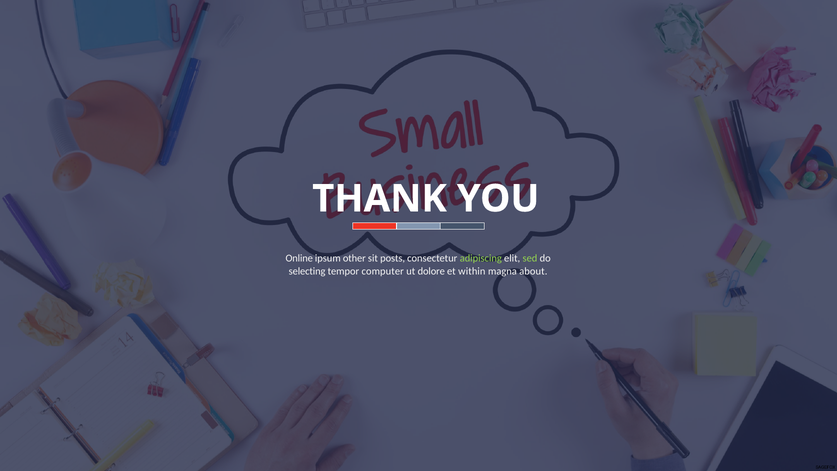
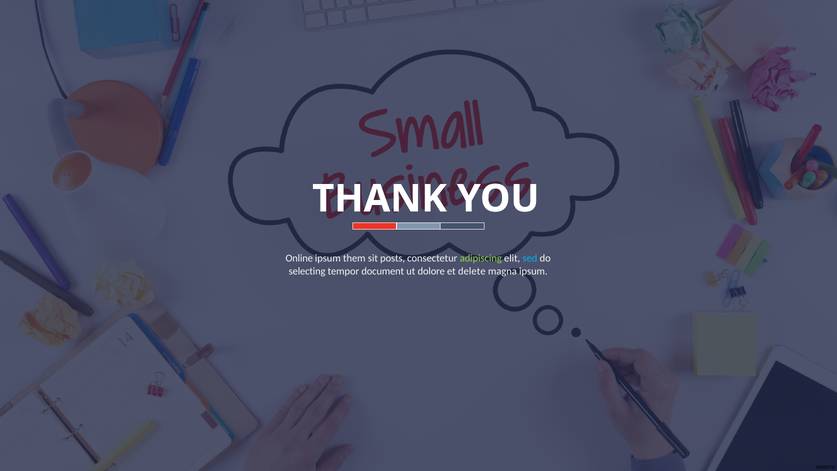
other: other -> them
sed colour: light green -> light blue
computer: computer -> document
within: within -> delete
magna about: about -> ipsum
